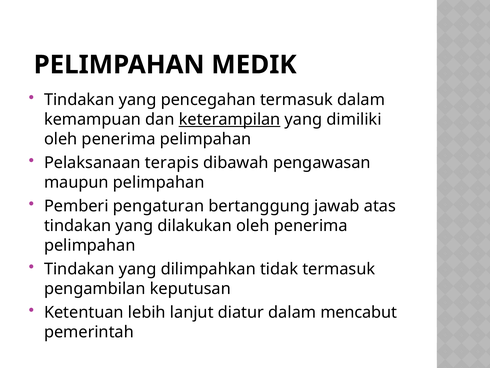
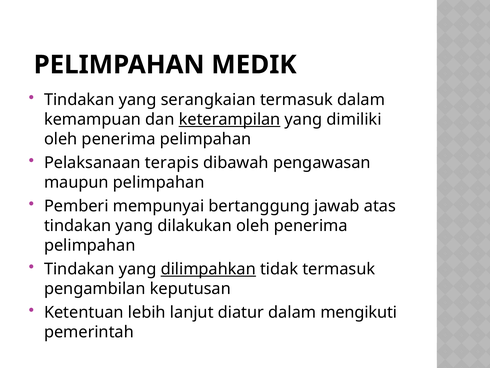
pencegahan: pencegahan -> serangkaian
pengaturan: pengaturan -> mempunyai
dilimpahkan underline: none -> present
mencabut: mencabut -> mengikuti
